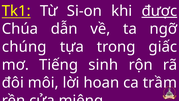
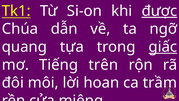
chúng: chúng -> quang
giấc underline: none -> present
sinh: sinh -> trên
